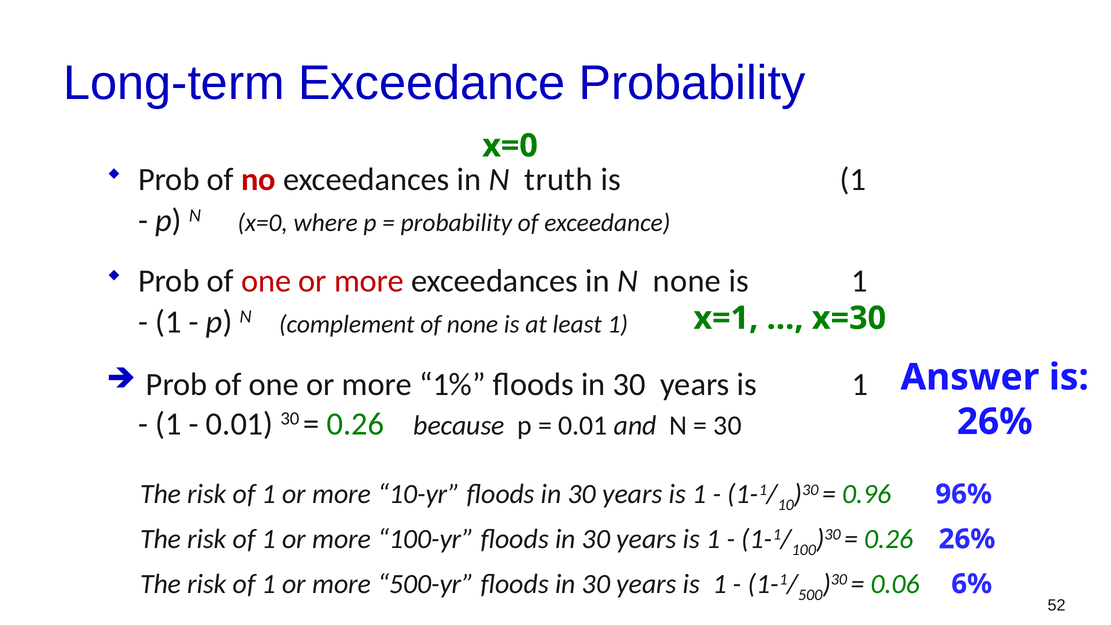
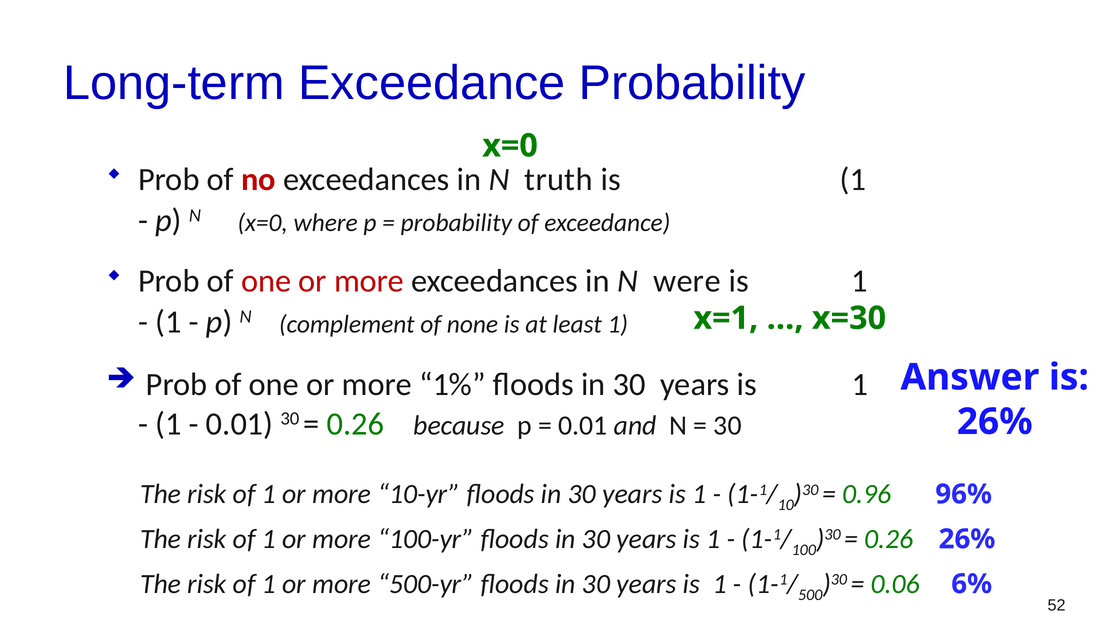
N none: none -> were
